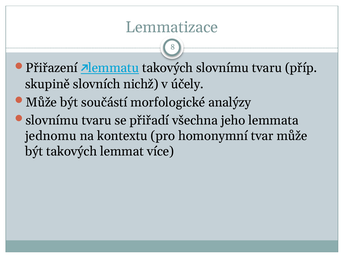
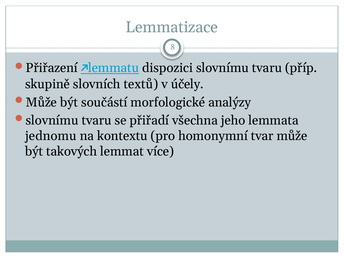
↗lemmatu takových: takových -> dispozici
nichž: nichž -> textů
